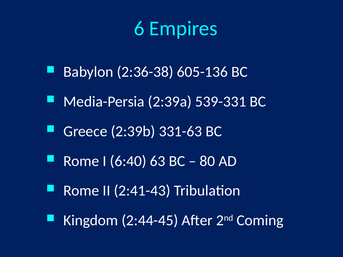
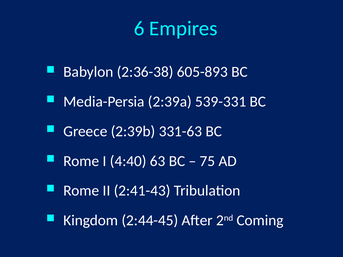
605-136: 605-136 -> 605-893
6:40: 6:40 -> 4:40
80: 80 -> 75
